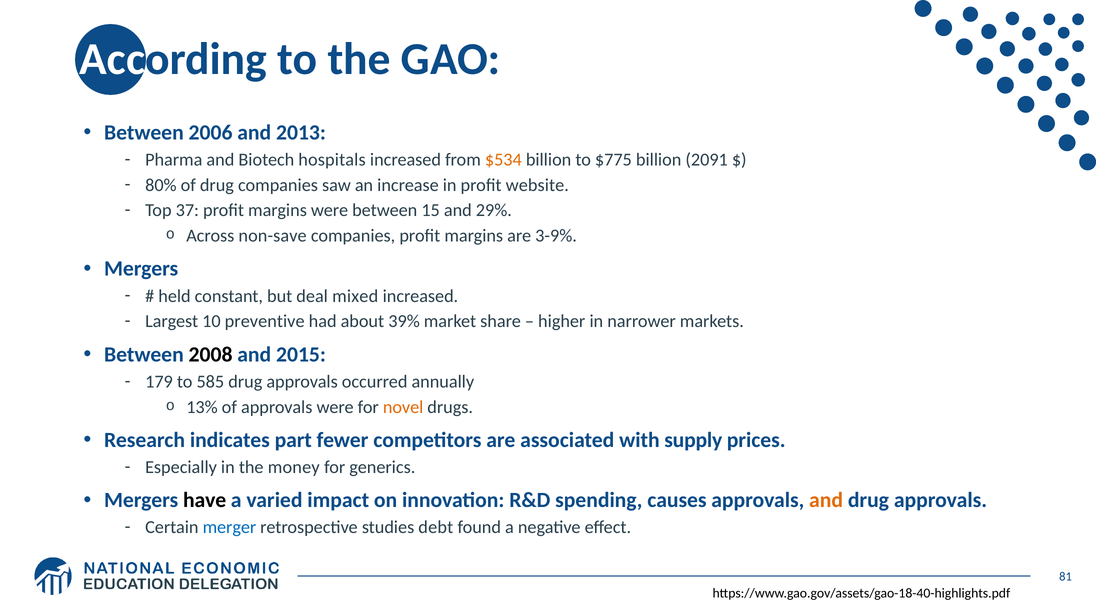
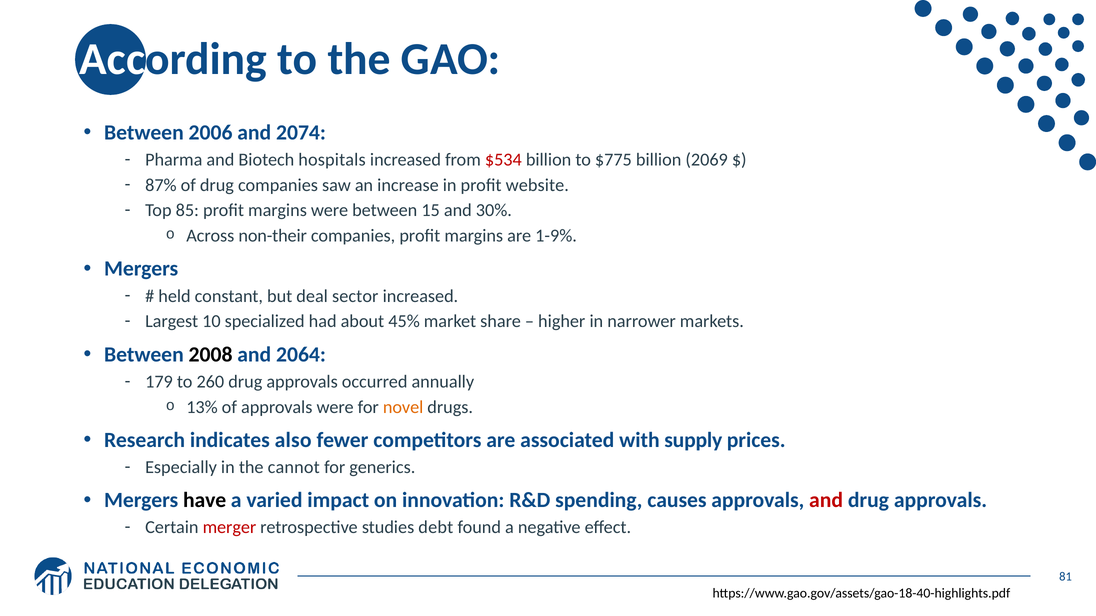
2013: 2013 -> 2074
$534 colour: orange -> red
2091: 2091 -> 2069
80%: 80% -> 87%
37: 37 -> 85
29%: 29% -> 30%
non-save: non-save -> non-their
3-9%: 3-9% -> 1-9%
mixed: mixed -> sector
preventive: preventive -> specialized
39%: 39% -> 45%
2015: 2015 -> 2064
585: 585 -> 260
part: part -> also
money: money -> cannot
and at (826, 501) colour: orange -> red
merger colour: blue -> red
